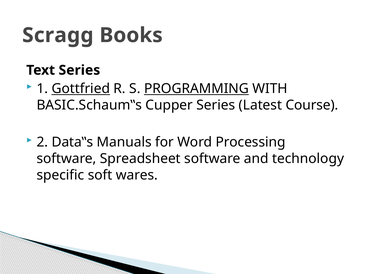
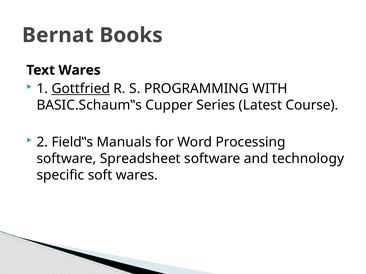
Scragg: Scragg -> Bernat
Text Series: Series -> Wares
PROGRAMMING underline: present -> none
Data‟s: Data‟s -> Field‟s
